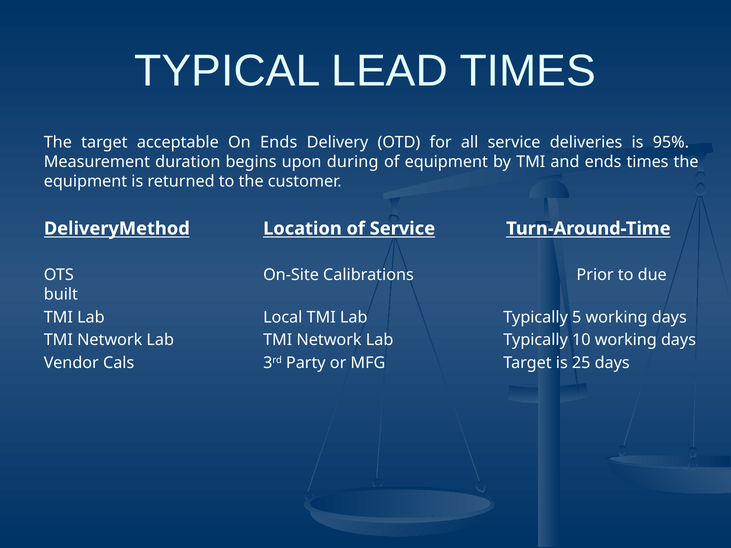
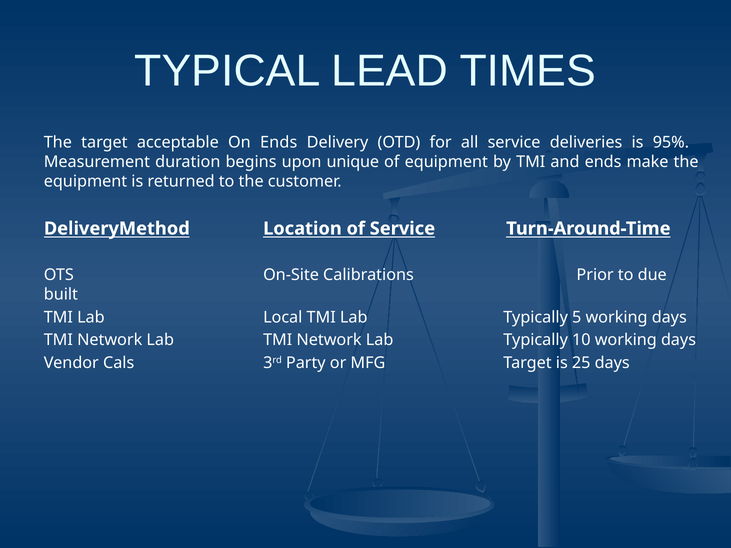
during: during -> unique
ends times: times -> make
